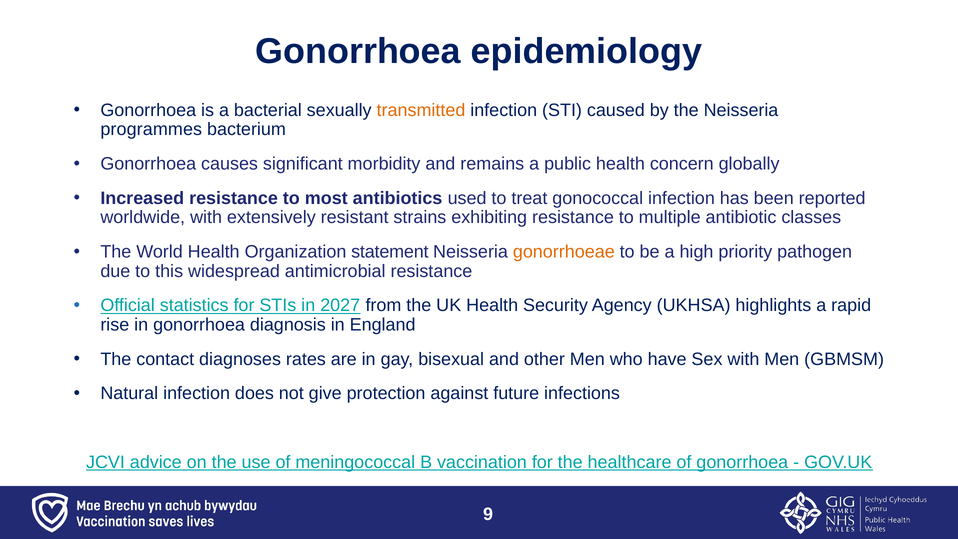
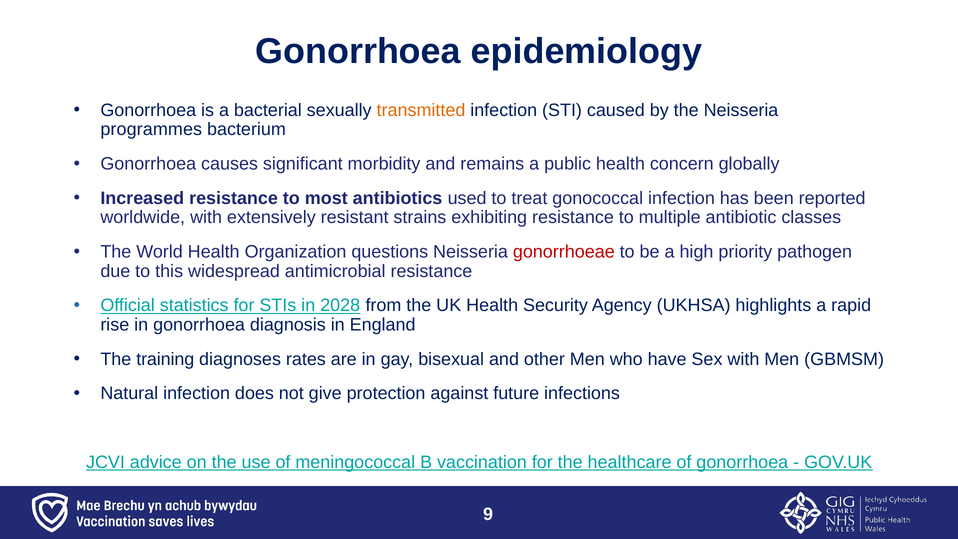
statement: statement -> questions
gonorrhoeae colour: orange -> red
2027: 2027 -> 2028
contact: contact -> training
